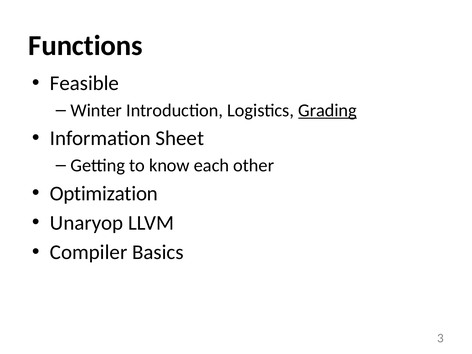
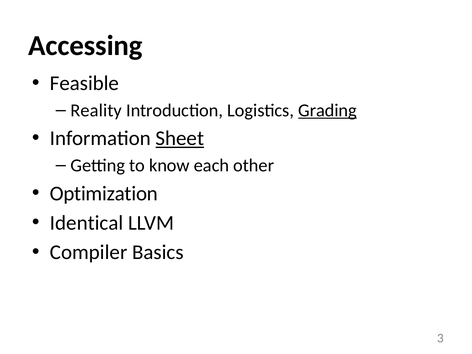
Functions: Functions -> Accessing
Winter: Winter -> Reality
Sheet underline: none -> present
Unaryop: Unaryop -> Identical
